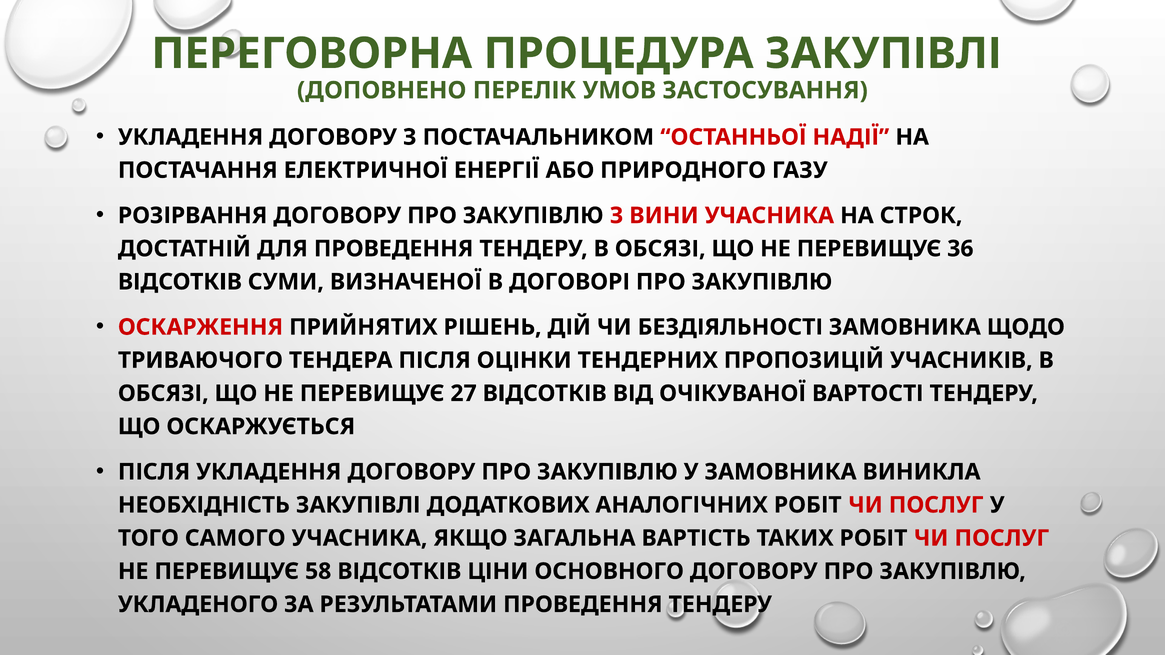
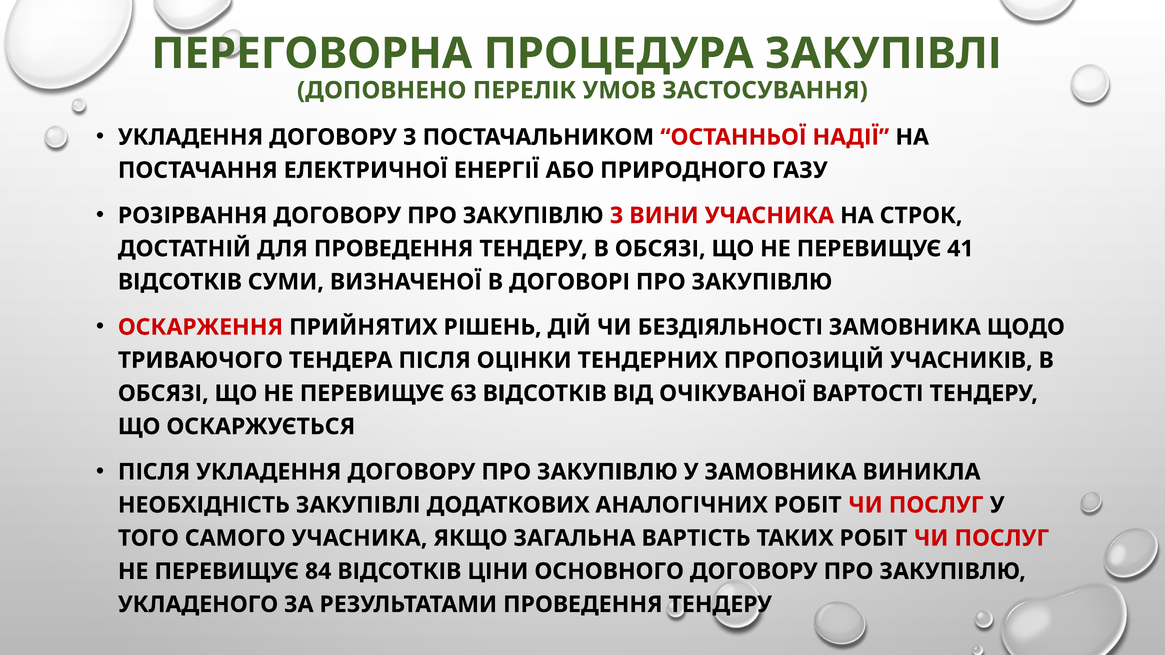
36: 36 -> 41
27: 27 -> 63
58: 58 -> 84
